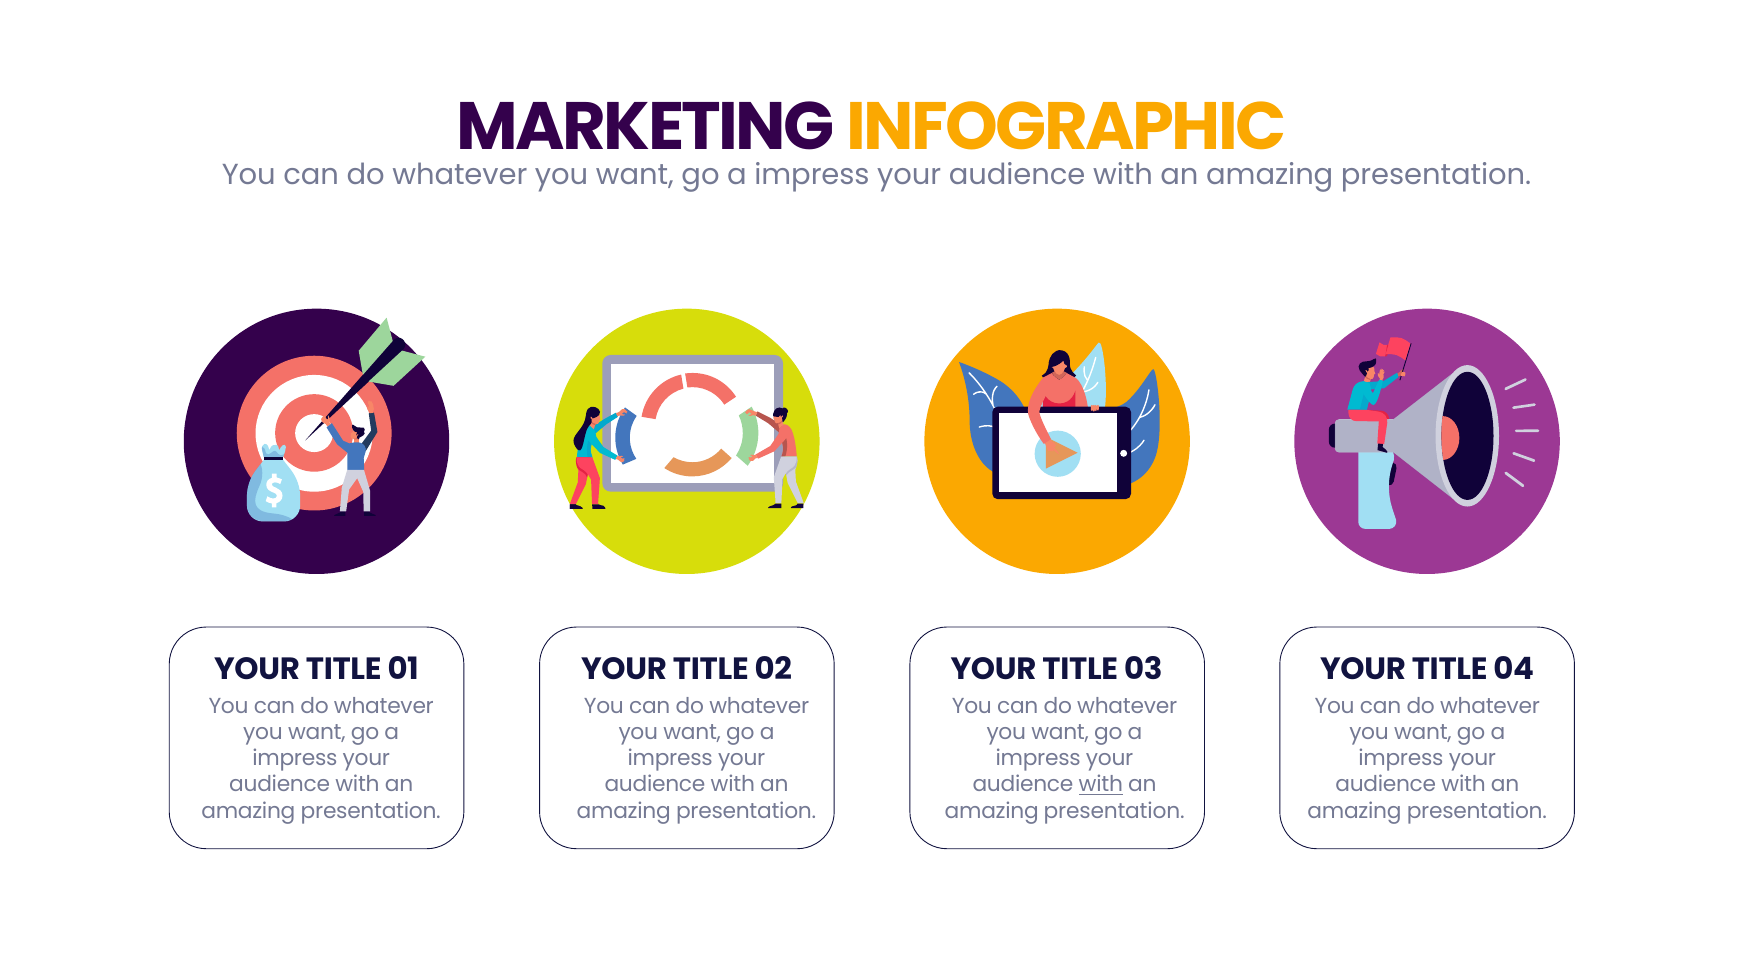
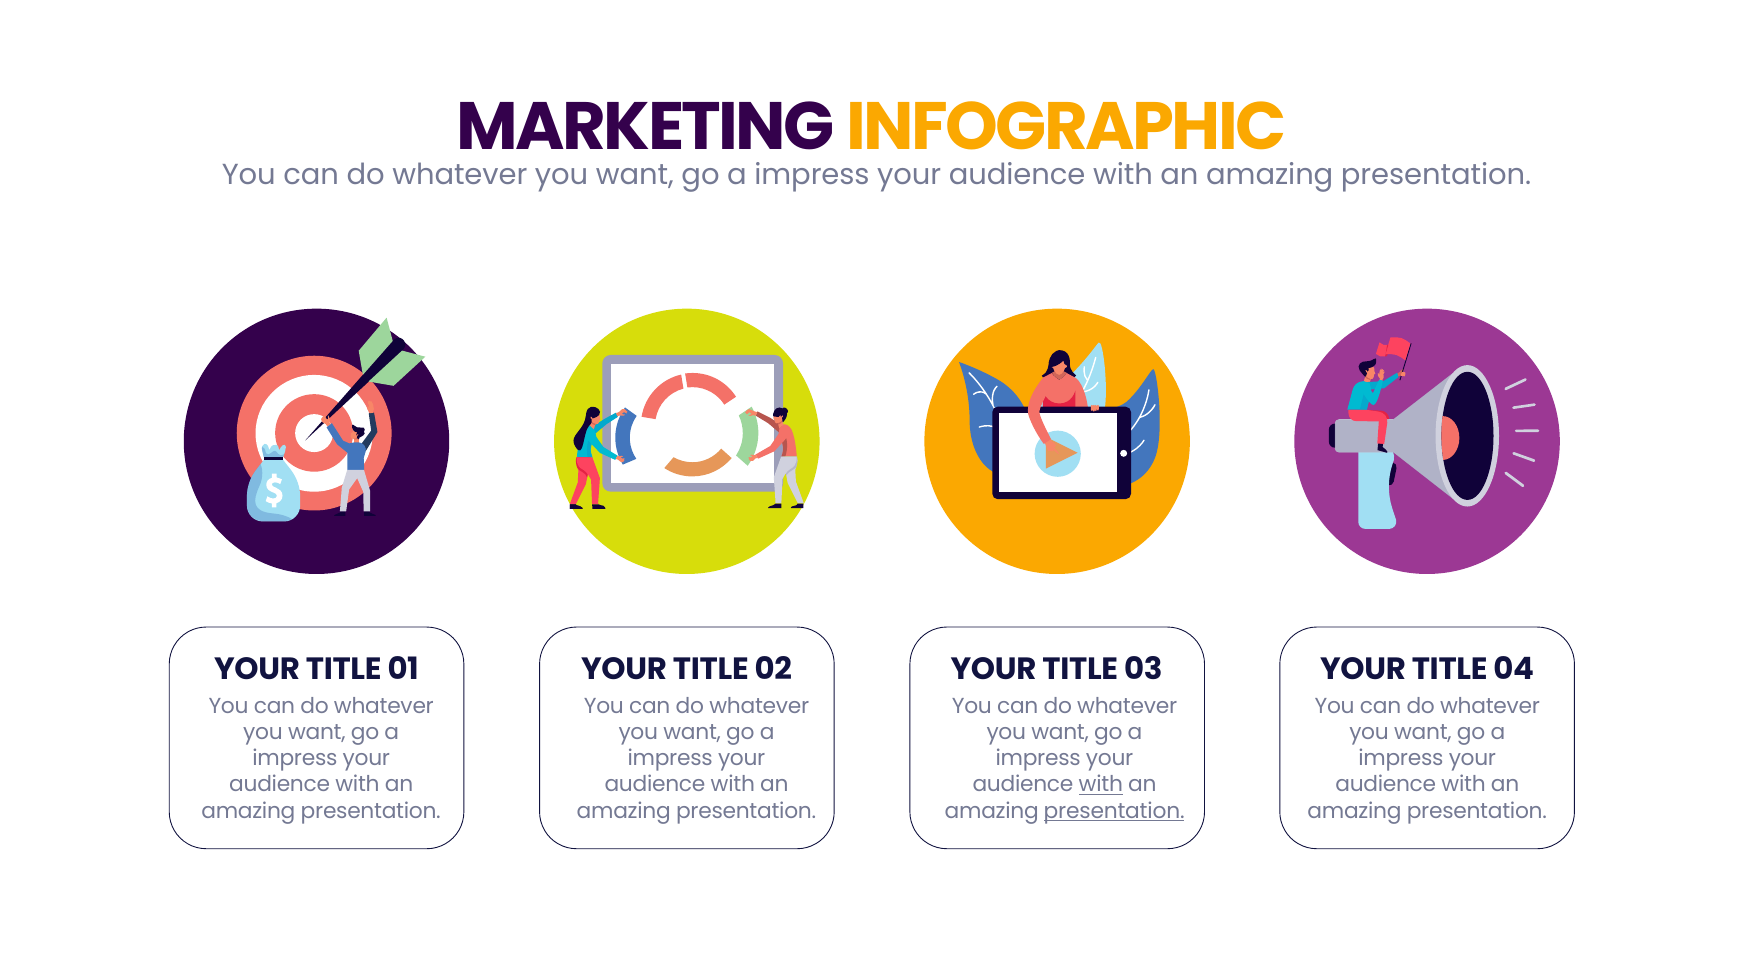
presentation at (1114, 811) underline: none -> present
